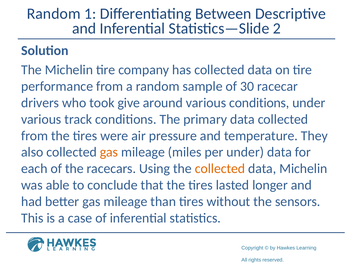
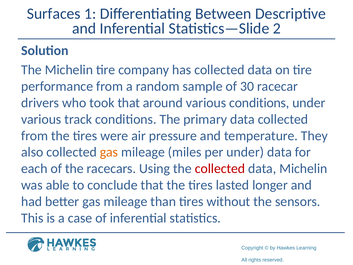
Random at (54, 14): Random -> Surfaces
took give: give -> that
collected at (220, 168) colour: orange -> red
